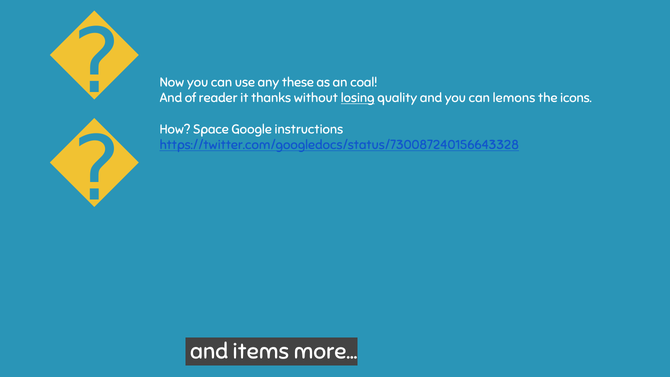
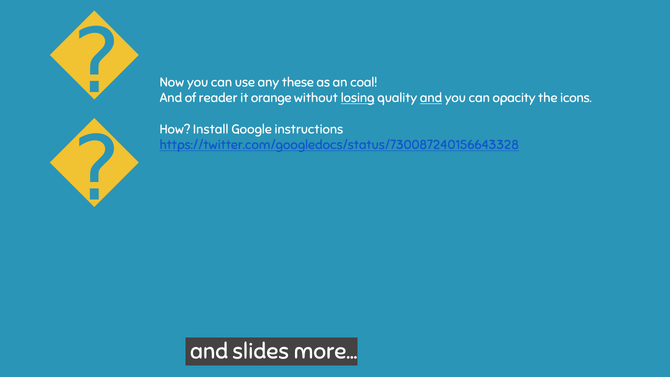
thanks: thanks -> orange
and at (431, 98) underline: none -> present
lemons: lemons -> opacity
Space: Space -> Install
items: items -> slides
